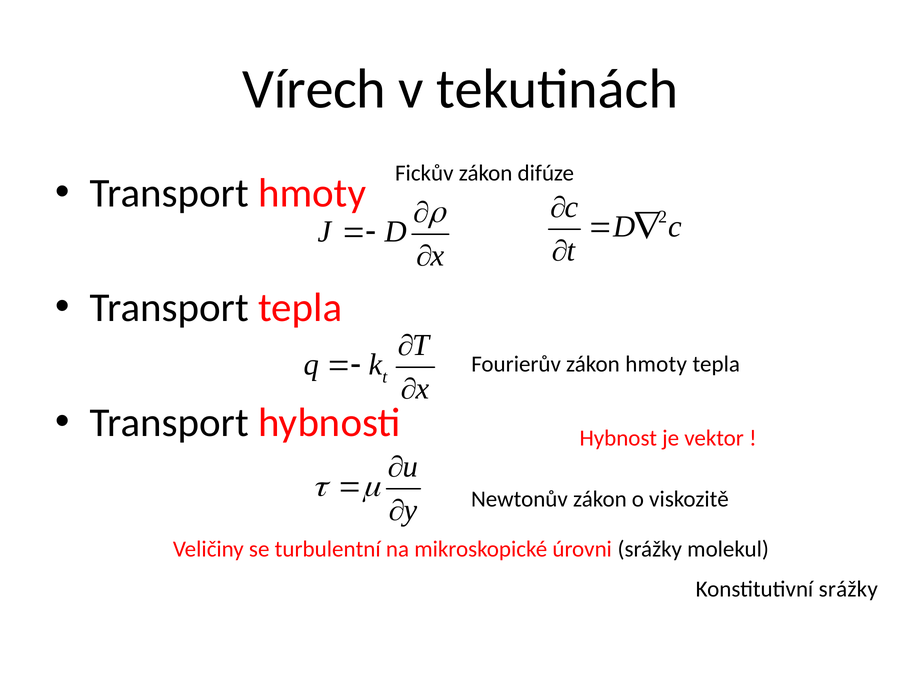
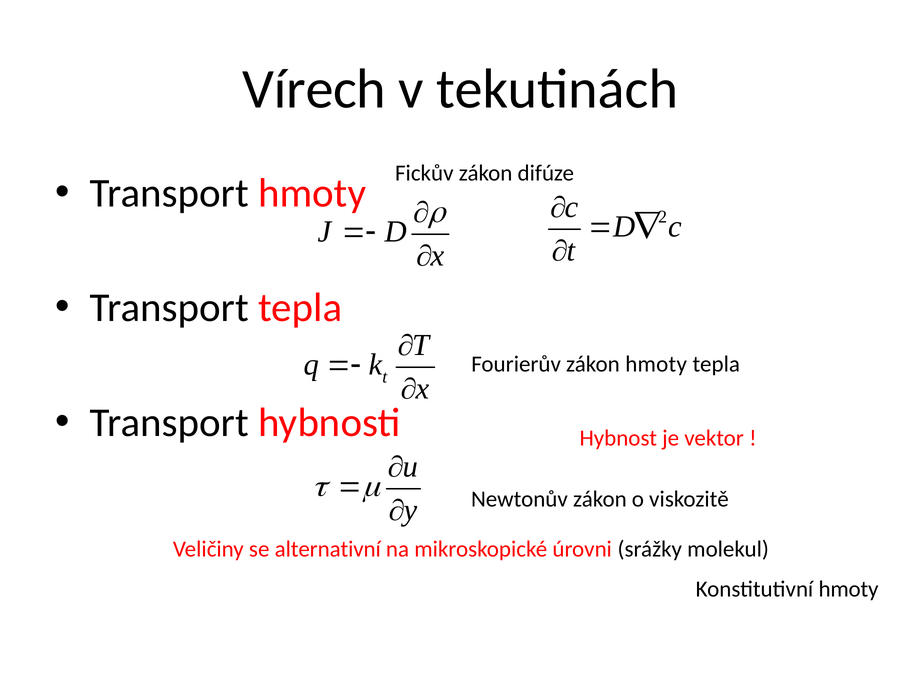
turbulentní: turbulentní -> alternativní
Konstitutivní srážky: srážky -> hmoty
